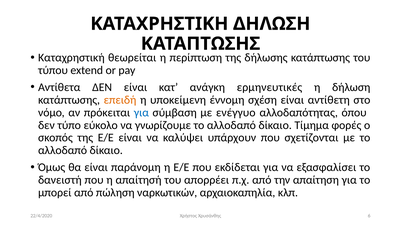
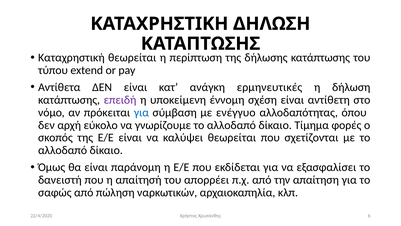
επειδή colour: orange -> purple
τύπο: τύπο -> αρχή
καλύψει υπάρχουν: υπάρχουν -> θεωρείται
μπορεί: μπορεί -> σαφώς
